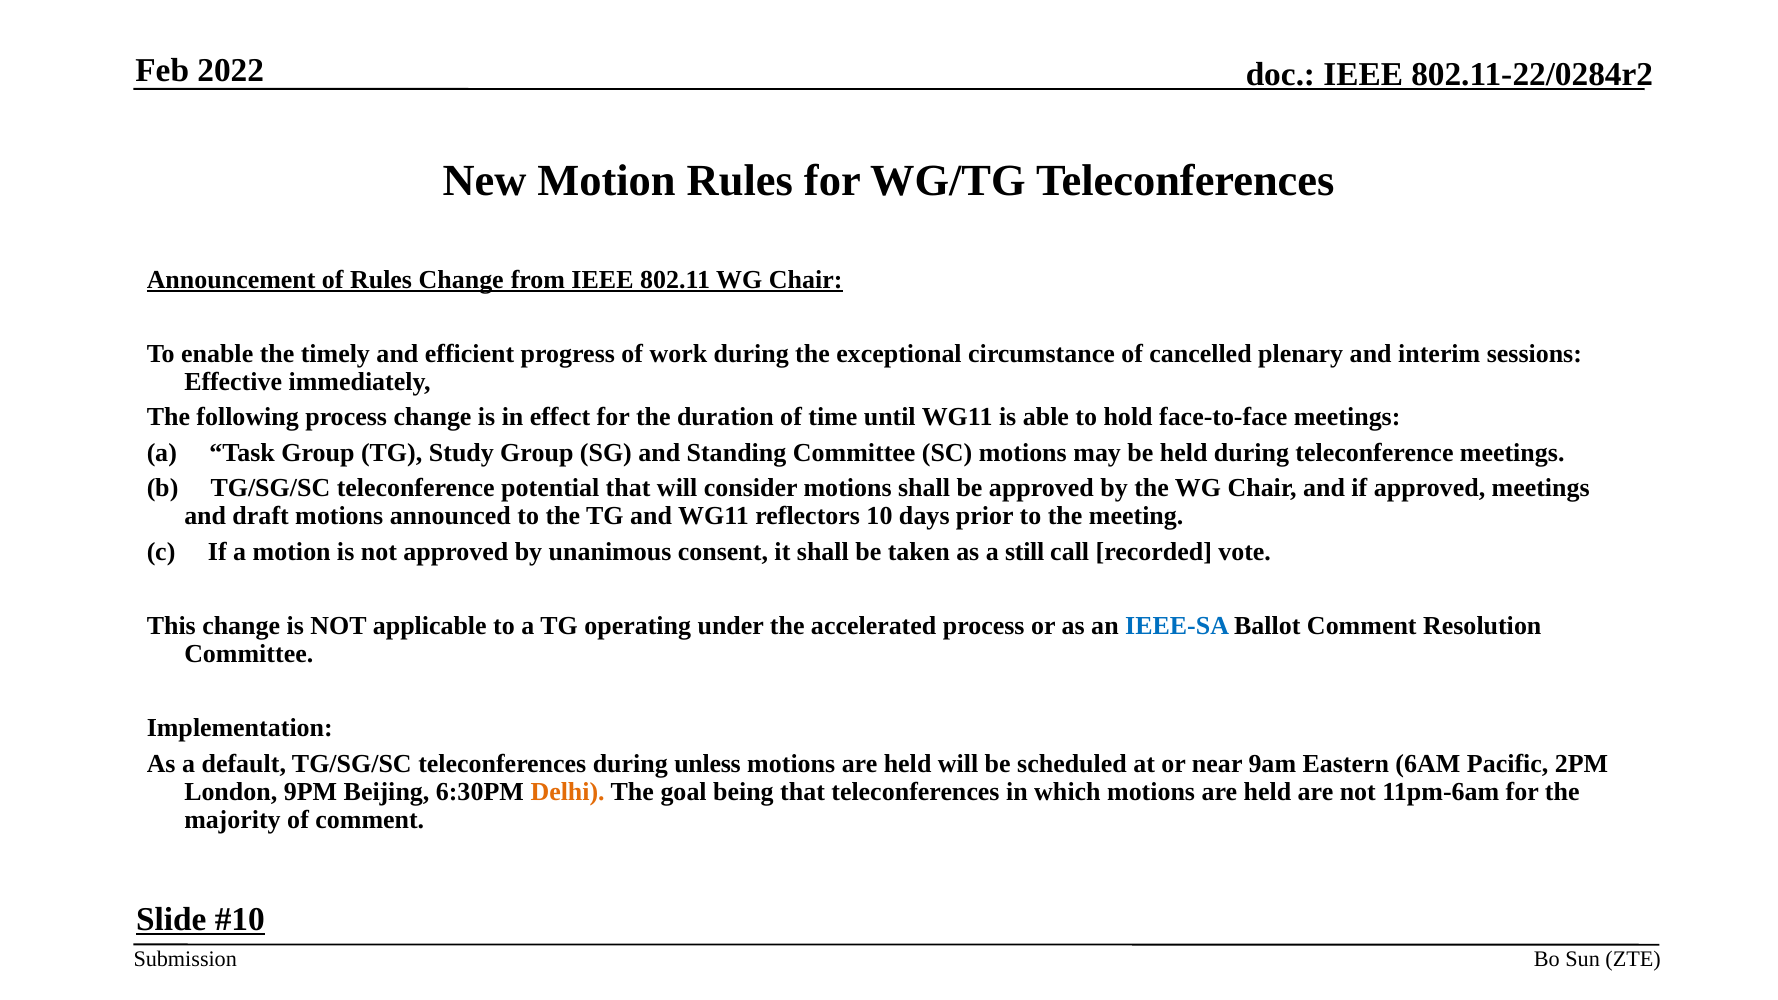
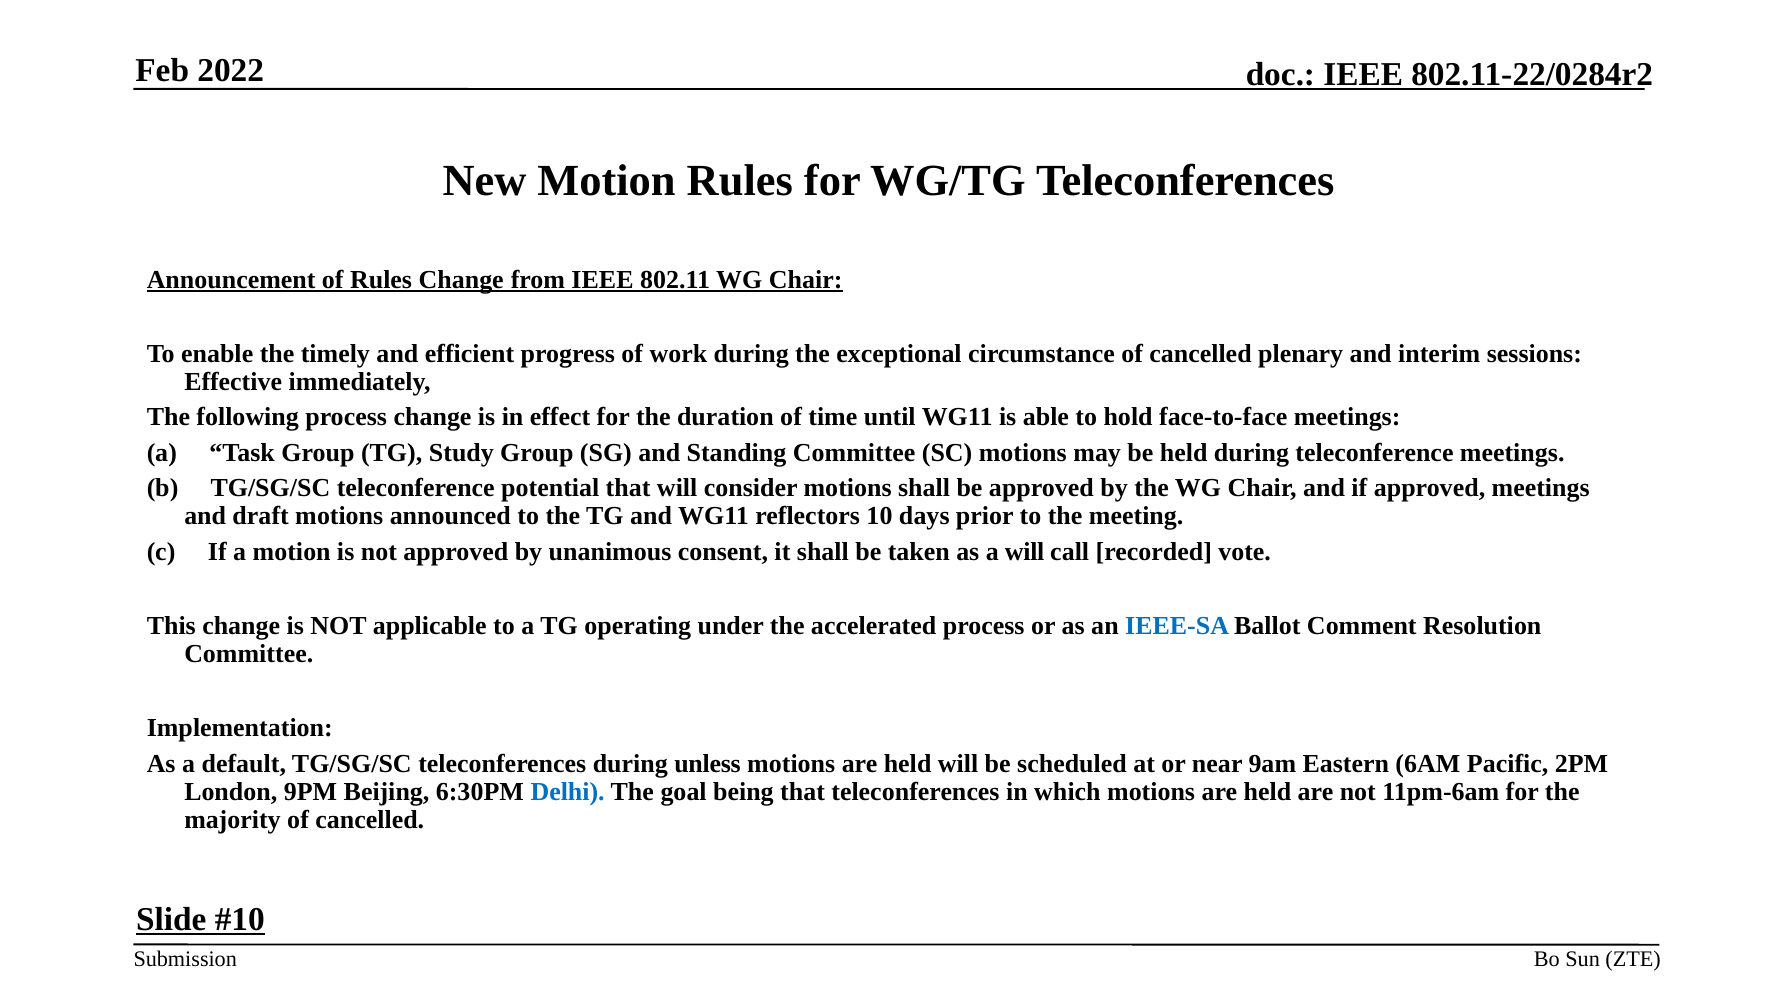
a still: still -> will
Delhi colour: orange -> blue
majority of comment: comment -> cancelled
